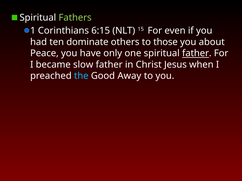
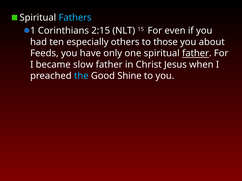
Fathers colour: light green -> light blue
6:15: 6:15 -> 2:15
dominate: dominate -> especially
Peace: Peace -> Feeds
Away: Away -> Shine
